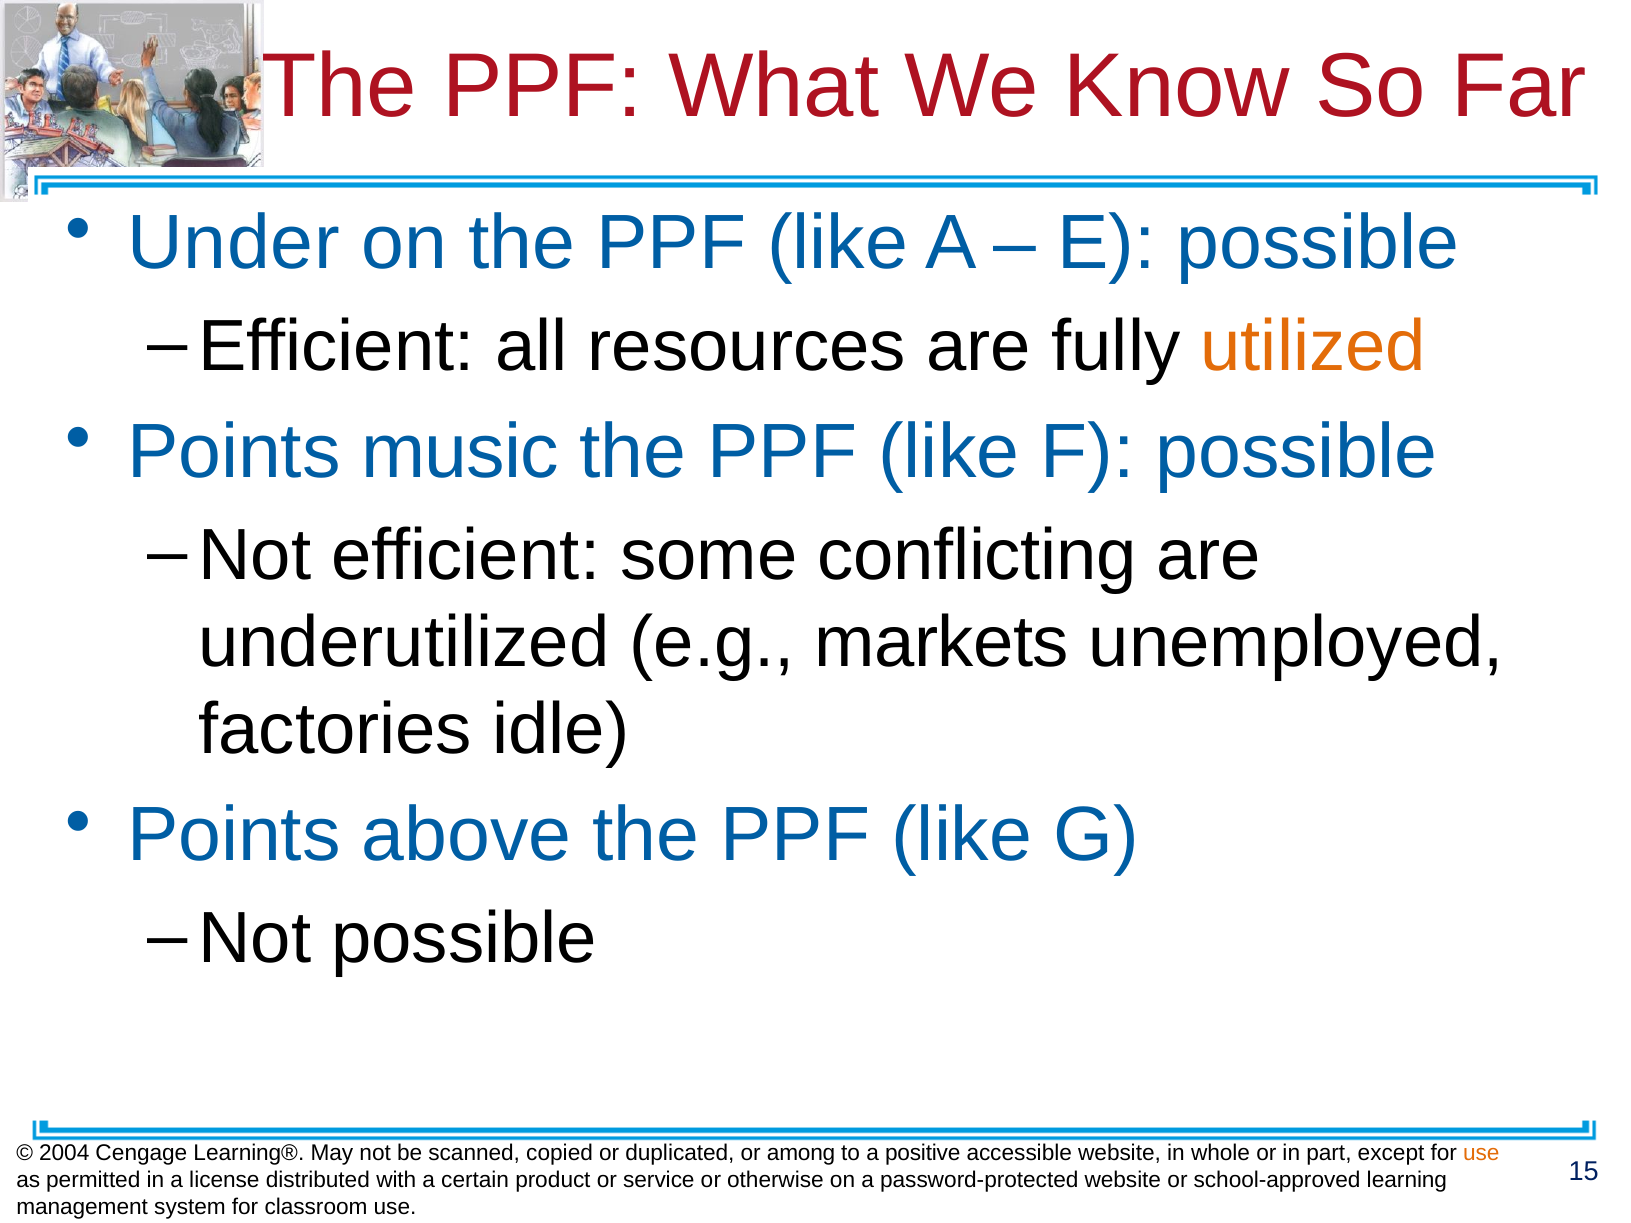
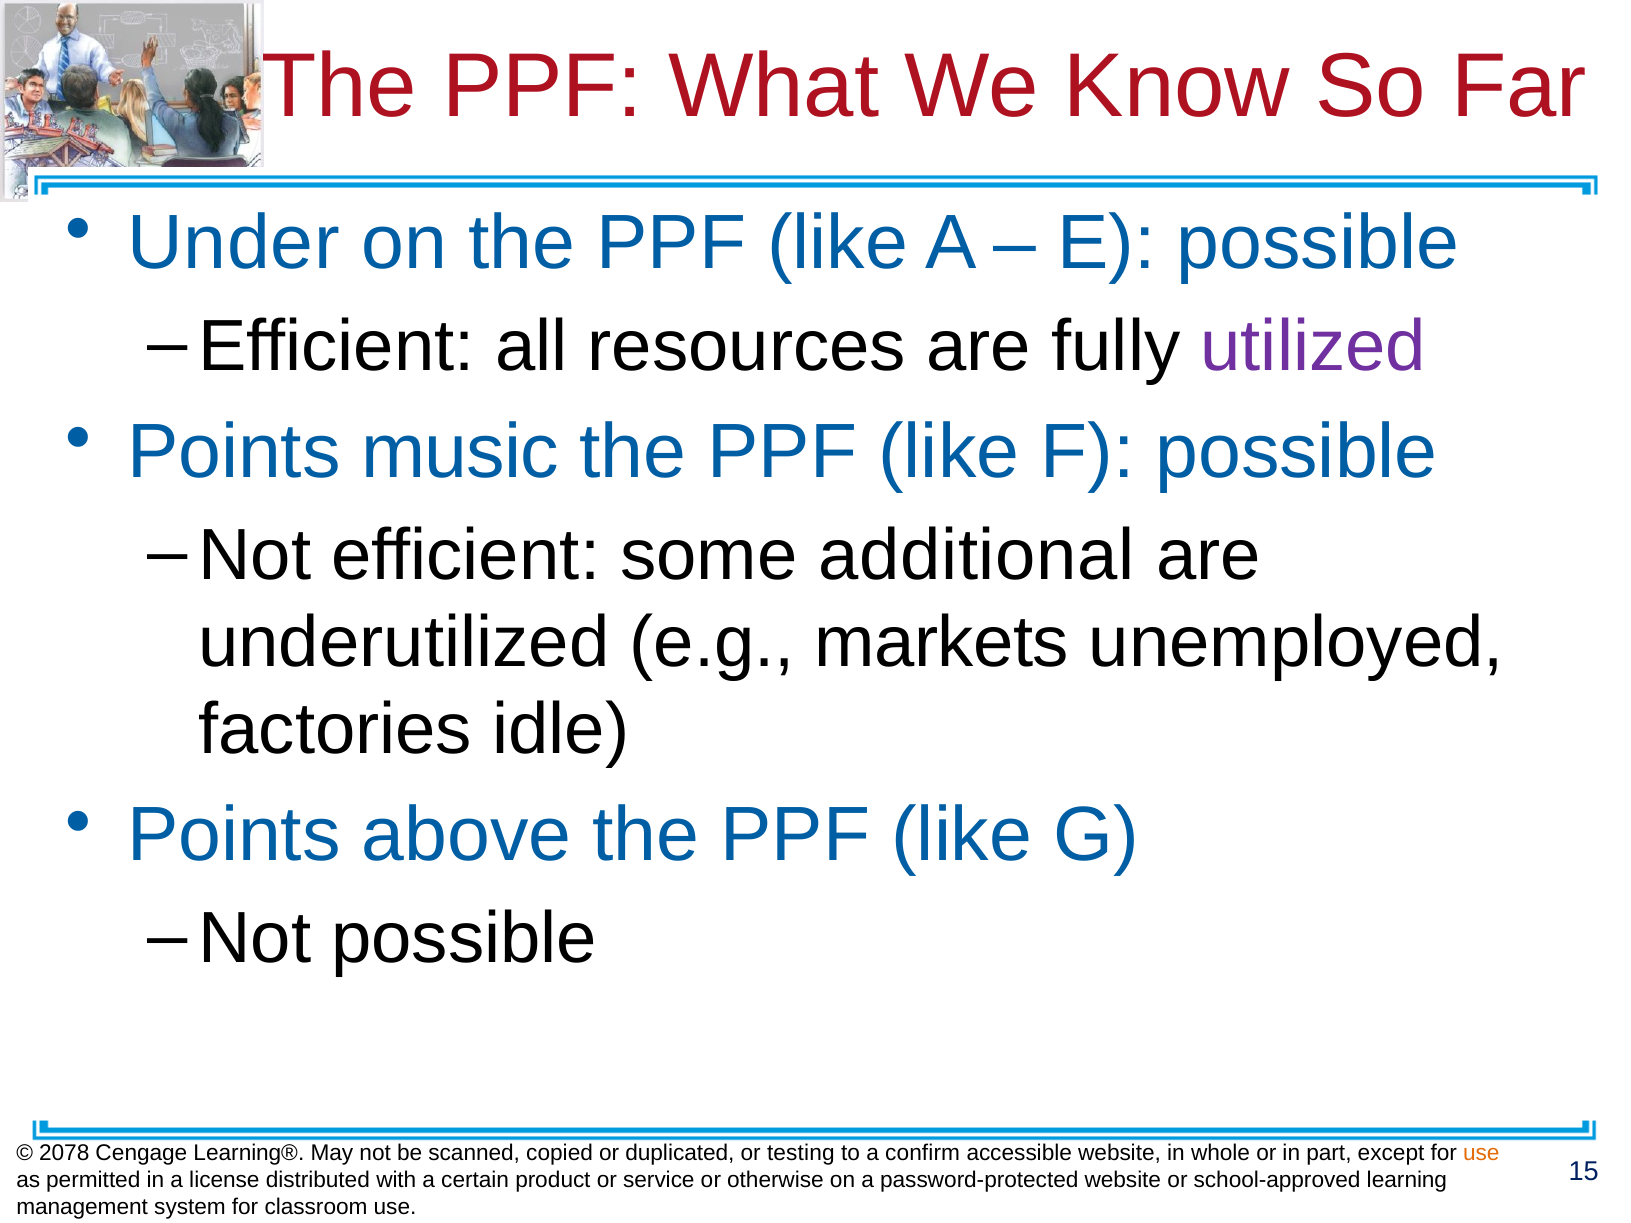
utilized colour: orange -> purple
conflicting: conflicting -> additional
2004: 2004 -> 2078
among: among -> testing
positive: positive -> confirm
